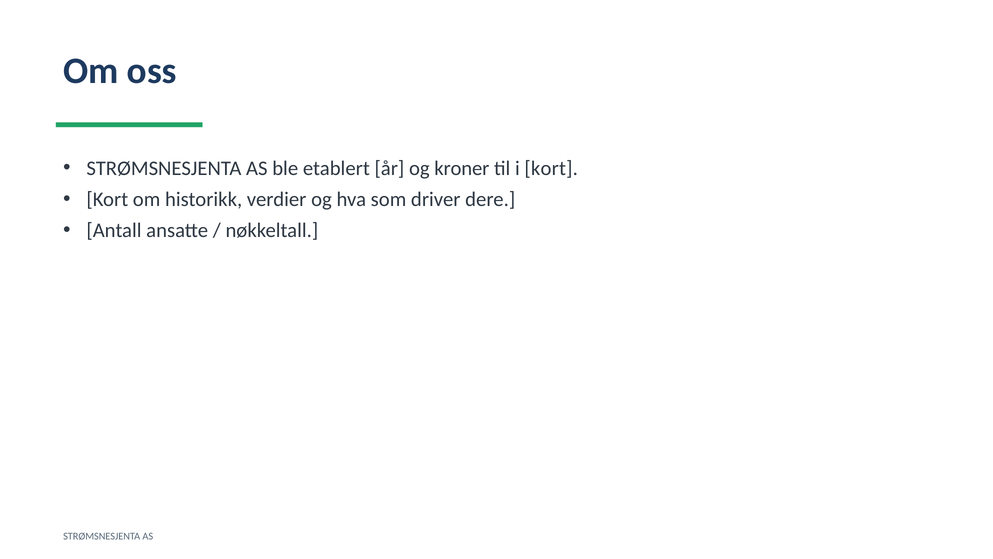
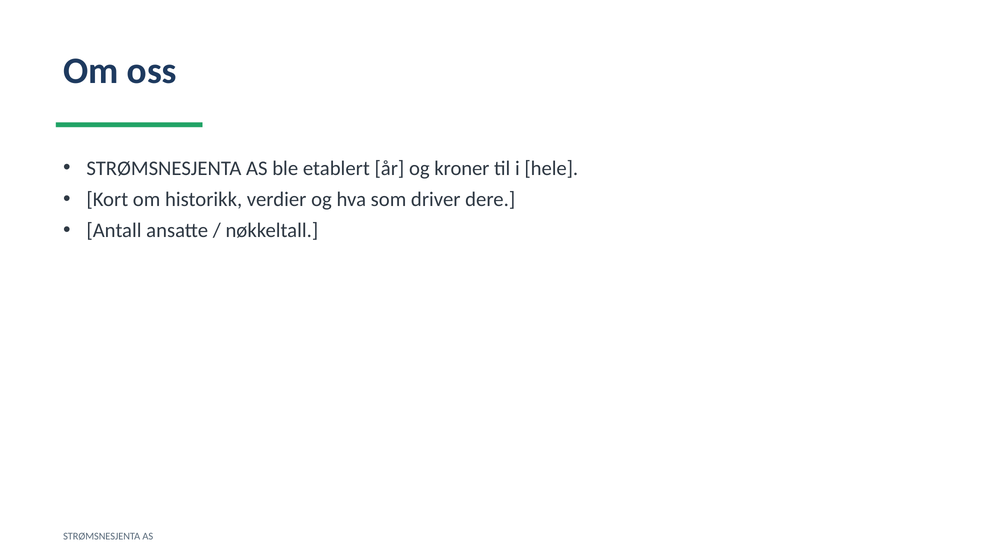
i kort: kort -> hele
